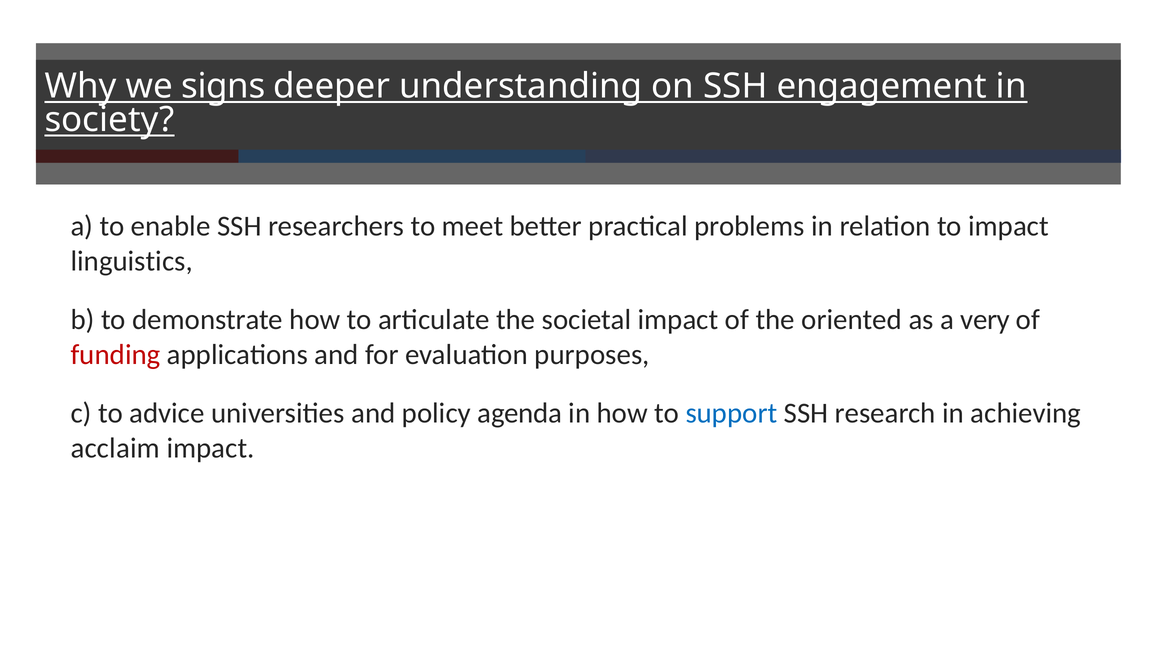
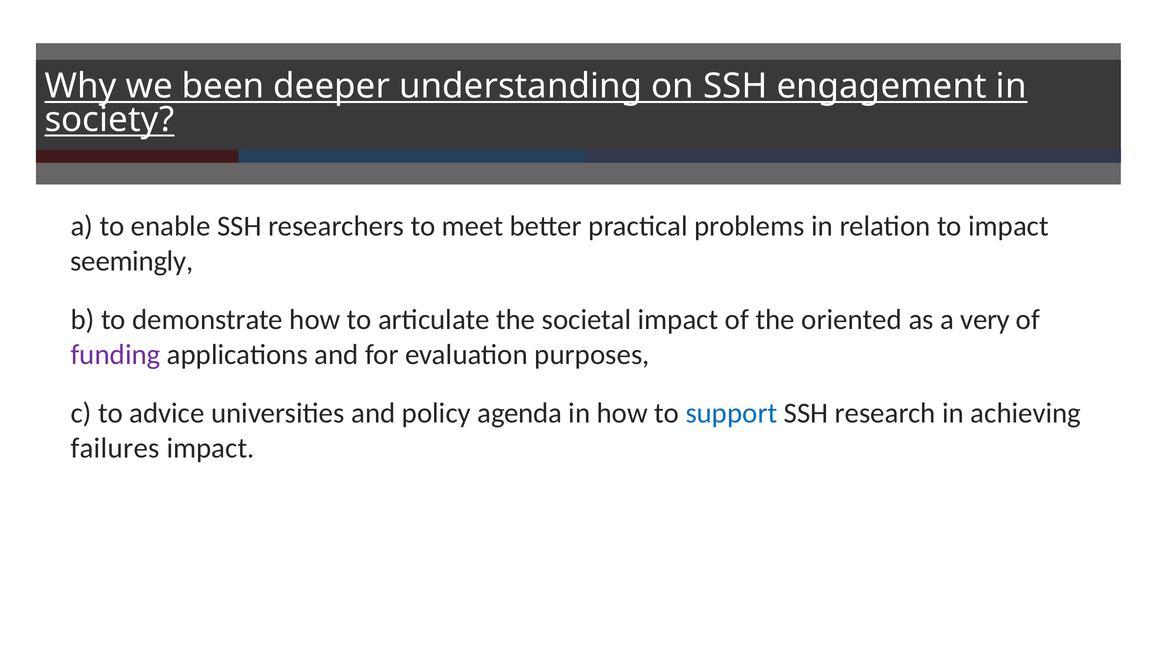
signs: signs -> been
linguistics: linguistics -> seemingly
funding colour: red -> purple
acclaim: acclaim -> failures
